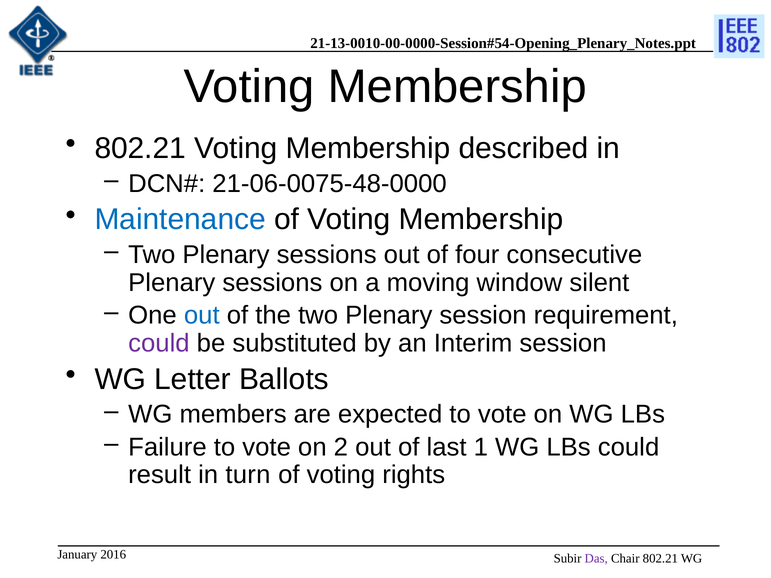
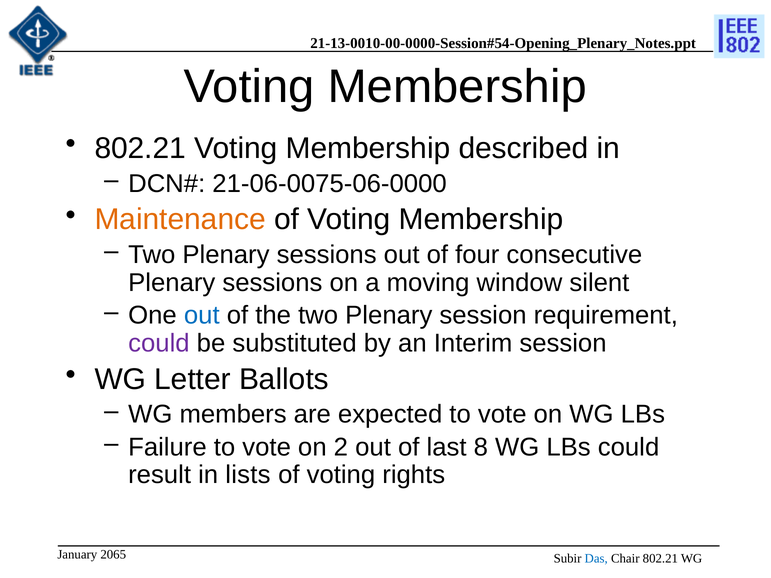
21-06-0075-48-0000: 21-06-0075-48-0000 -> 21-06-0075-06-0000
Maintenance colour: blue -> orange
1: 1 -> 8
turn: turn -> lists
2016: 2016 -> 2065
Das colour: purple -> blue
